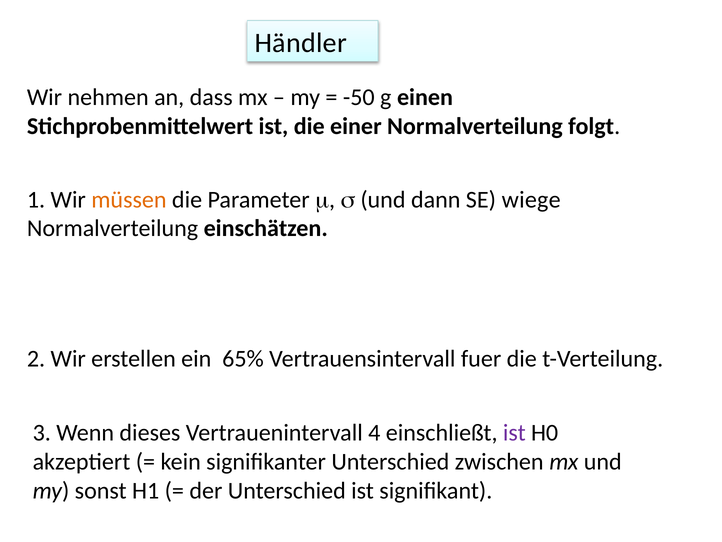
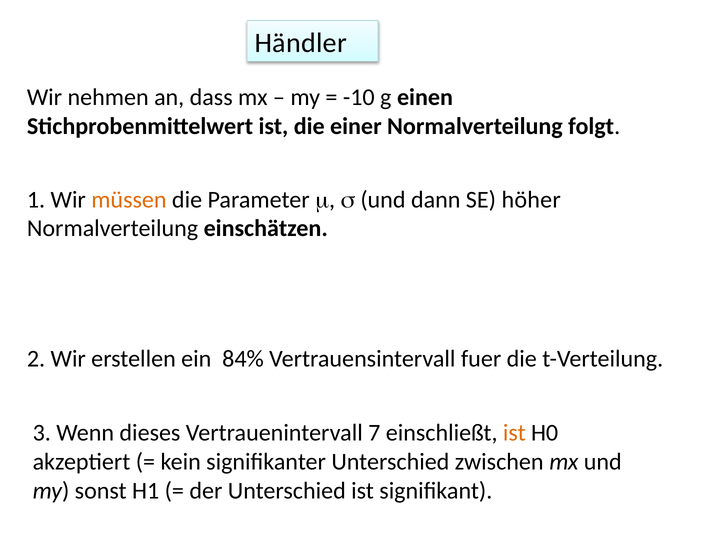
-50: -50 -> -10
wiege: wiege -> höher
65%: 65% -> 84%
4: 4 -> 7
ist at (514, 433) colour: purple -> orange
